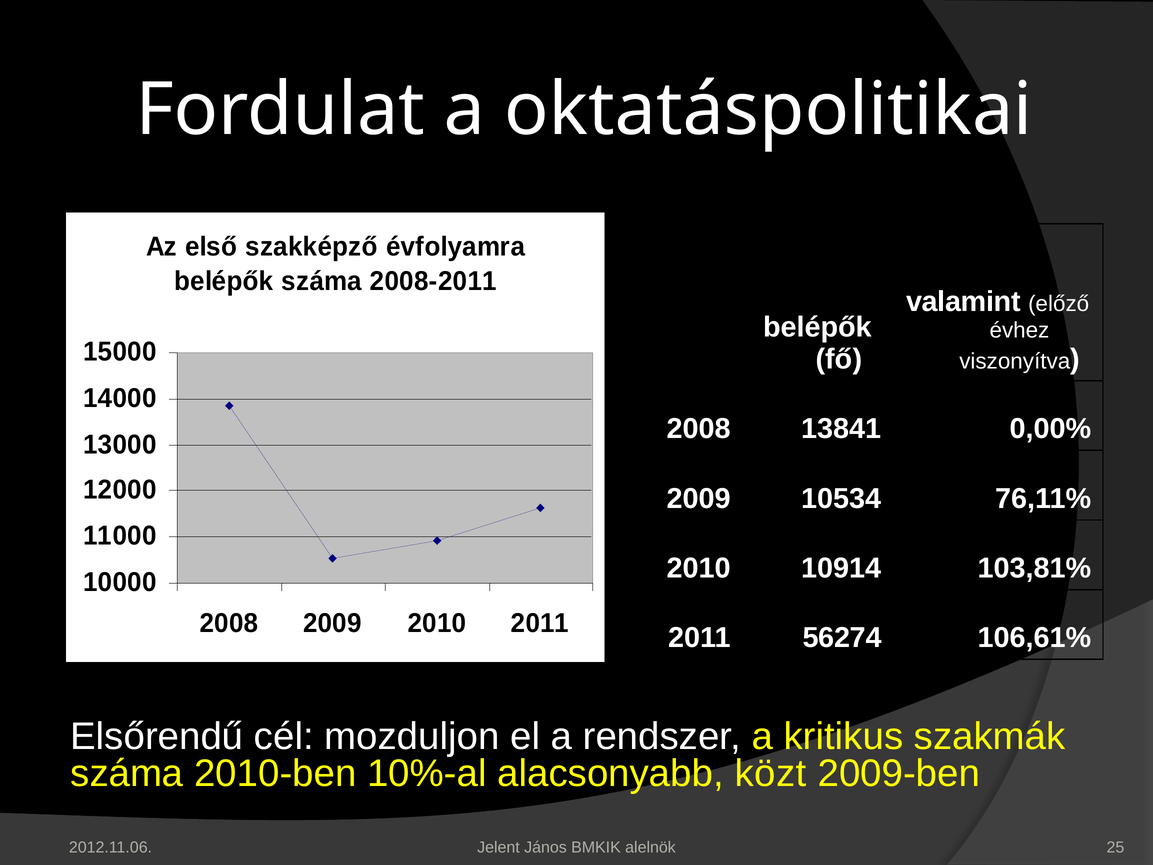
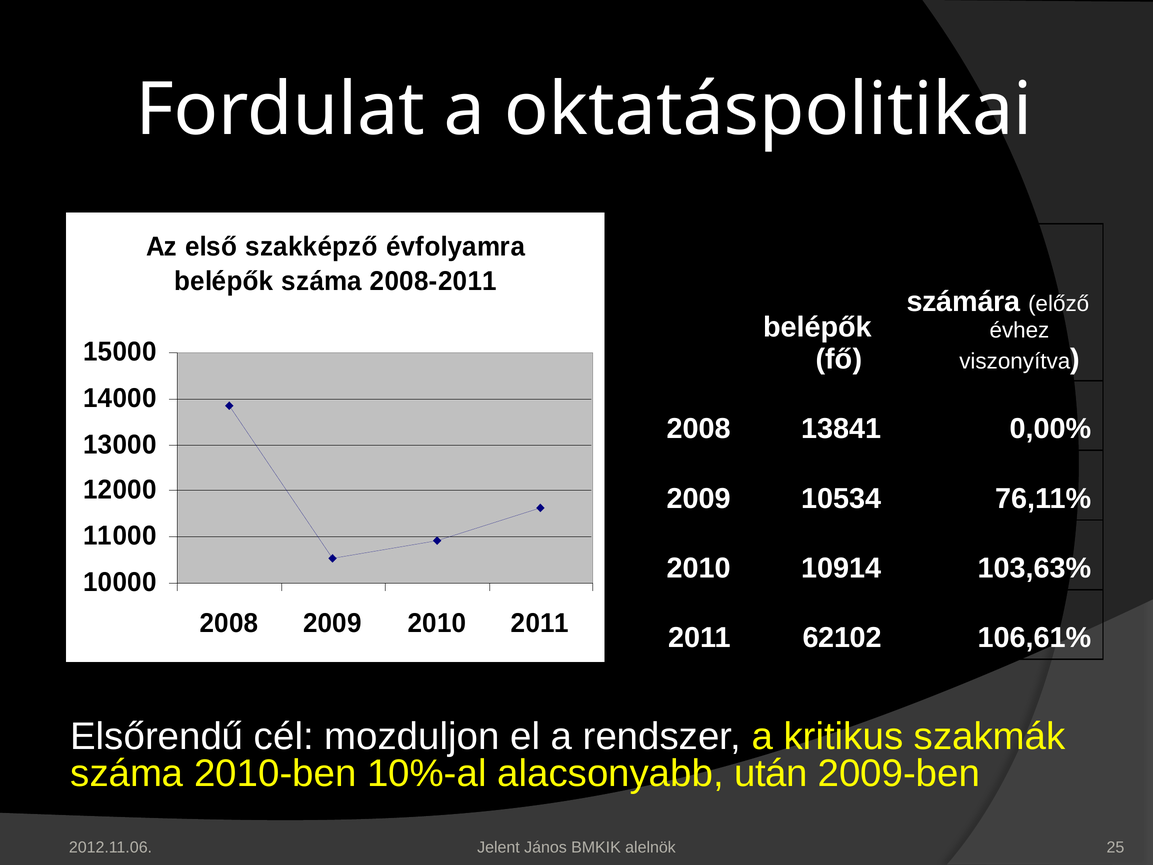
valamint: valamint -> számára
103,81%: 103,81% -> 103,63%
56274: 56274 -> 62102
közt: közt -> után
